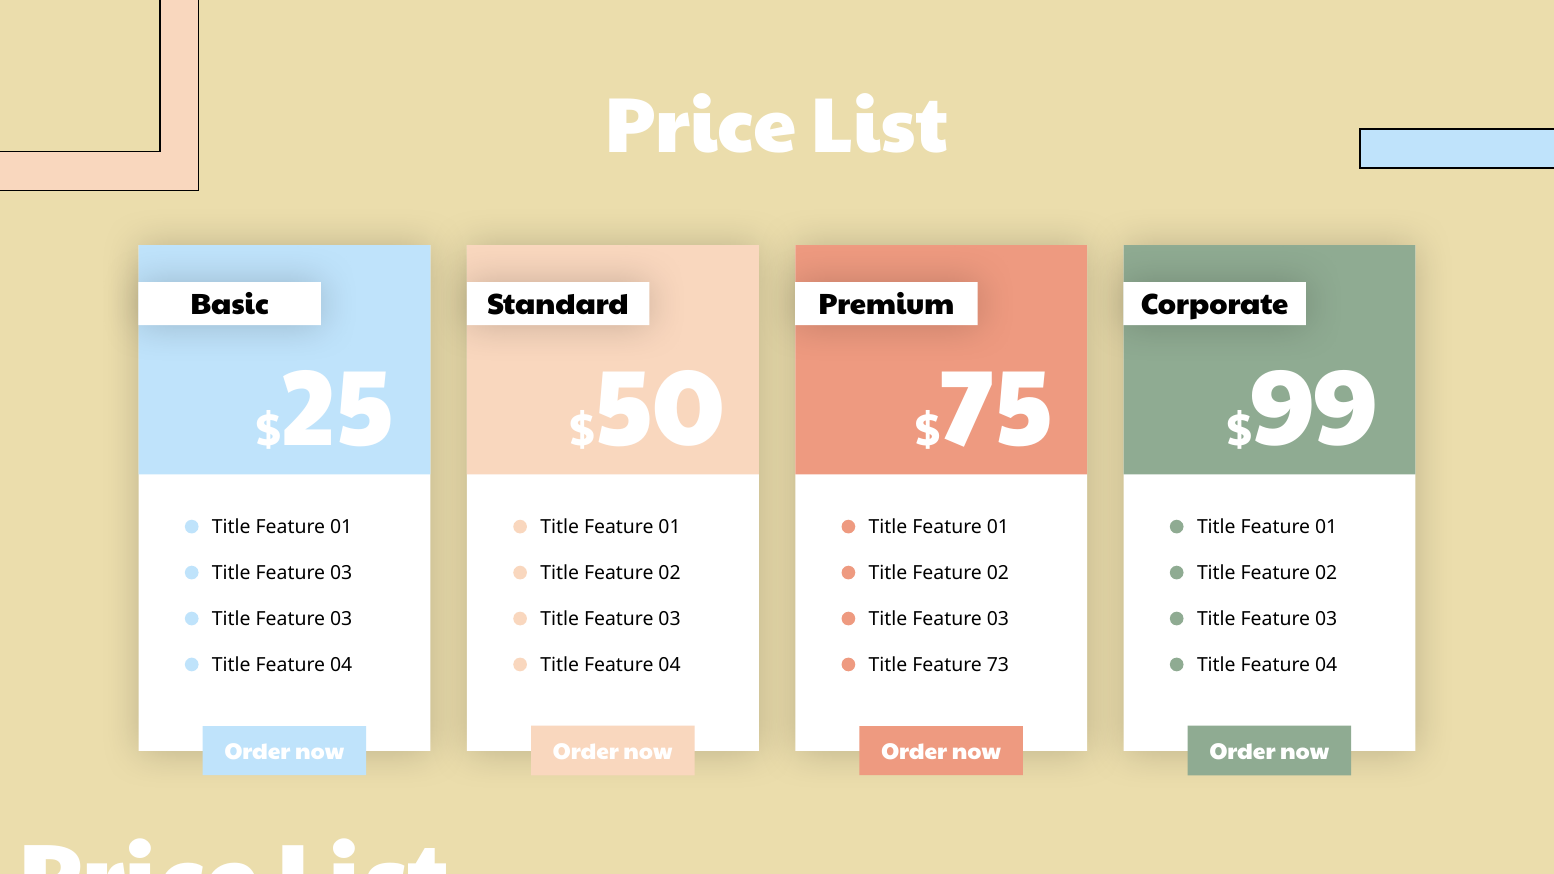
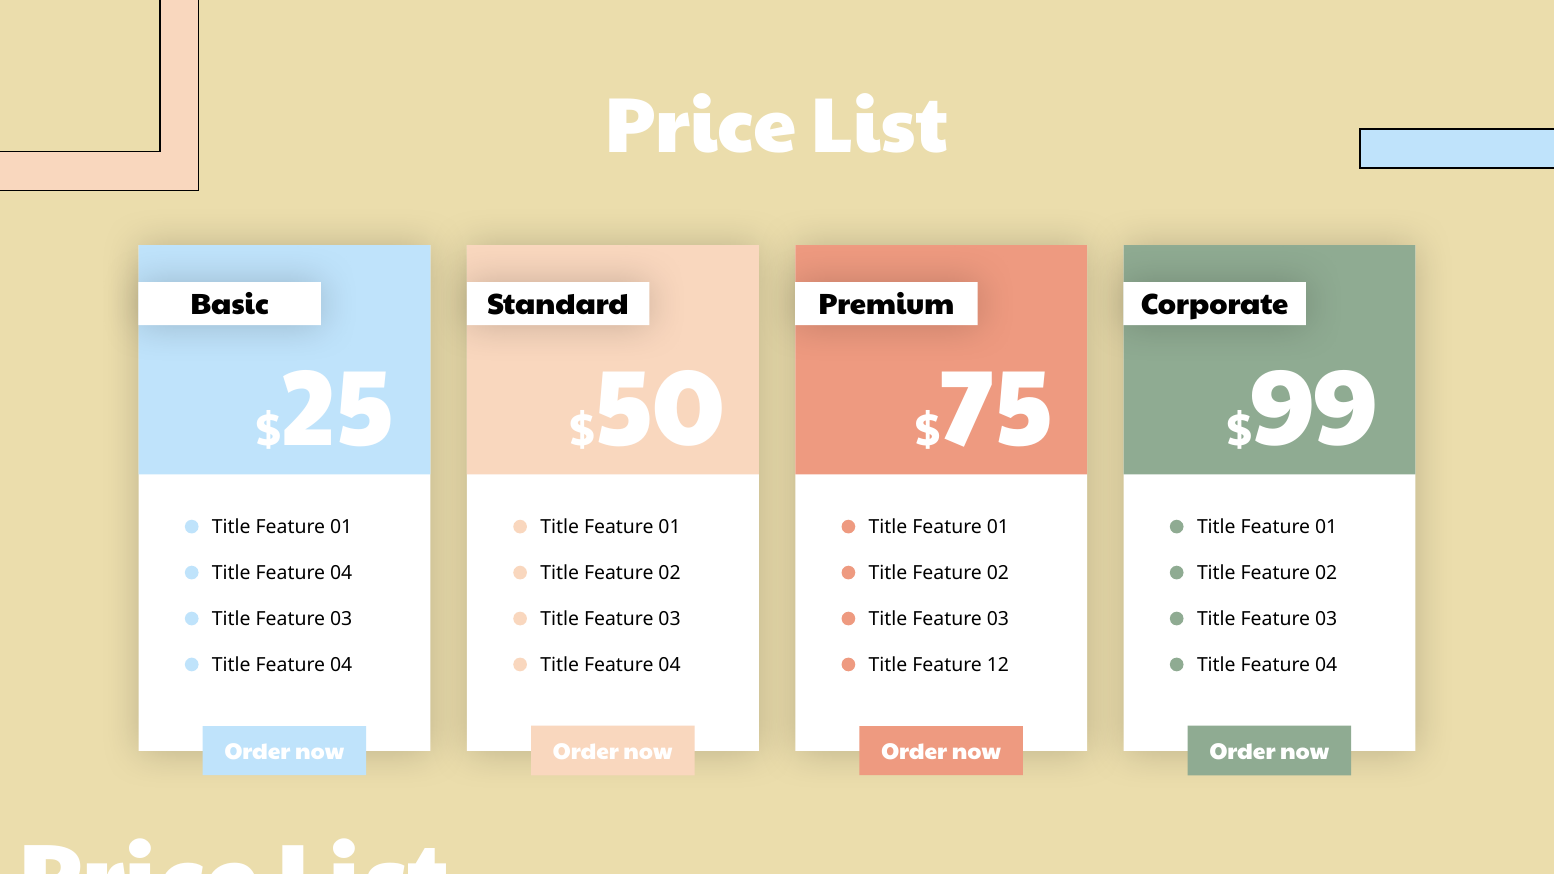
03 at (341, 573): 03 -> 04
73: 73 -> 12
